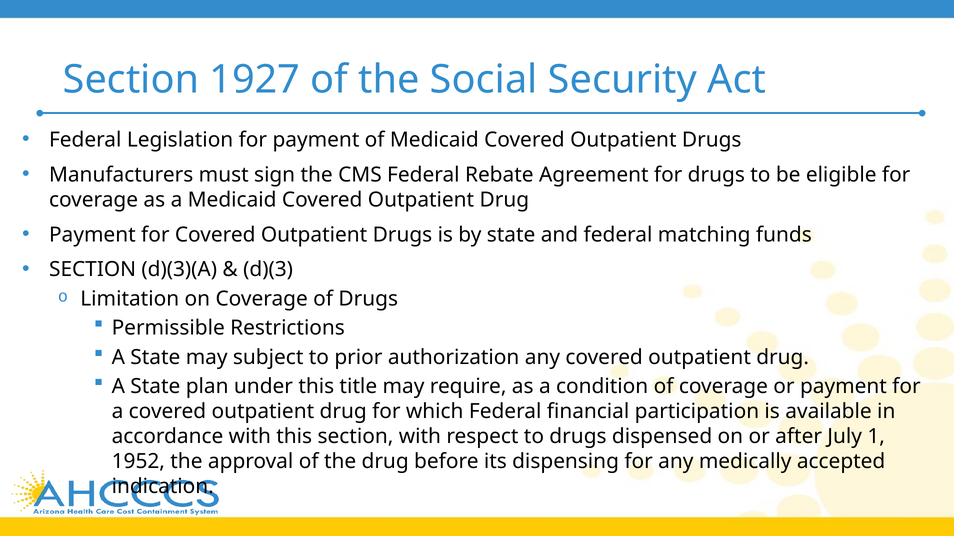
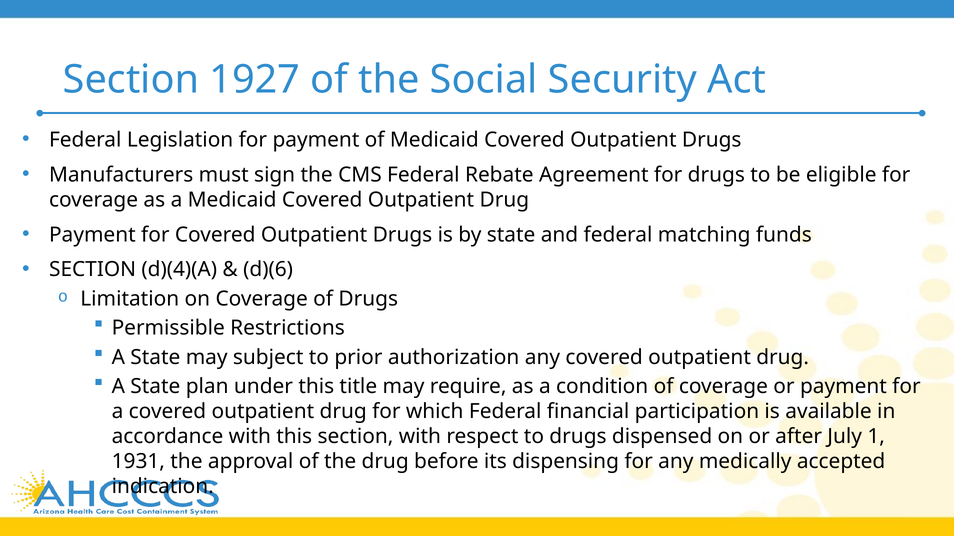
d)(3)(A: d)(3)(A -> d)(4)(A
d)(3: d)(3 -> d)(6
1952: 1952 -> 1931
